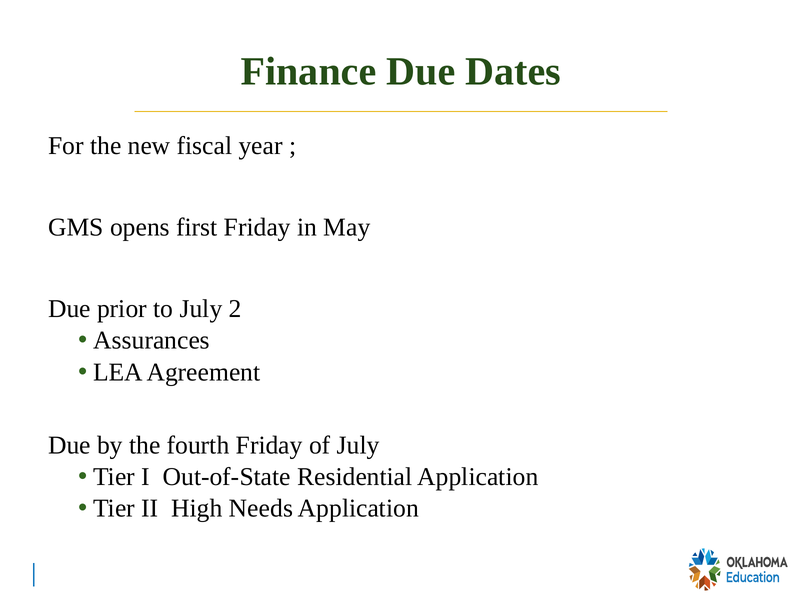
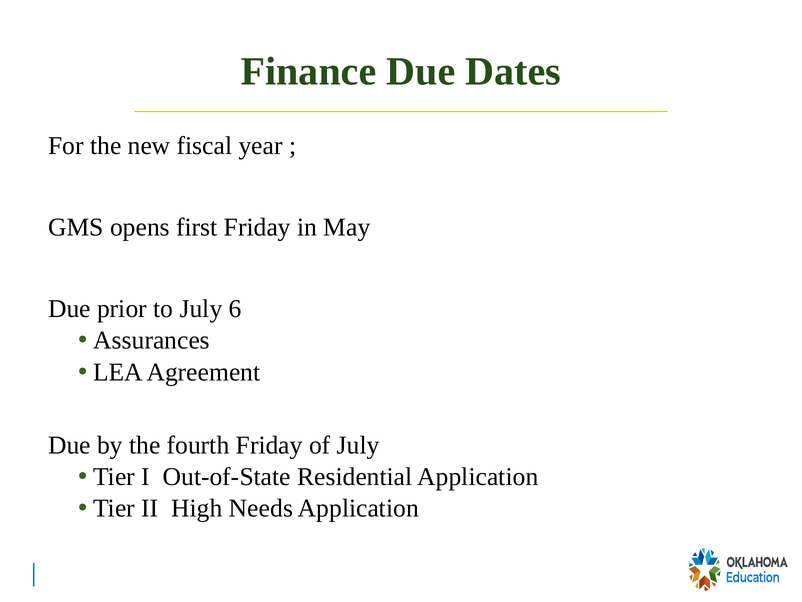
2: 2 -> 6
